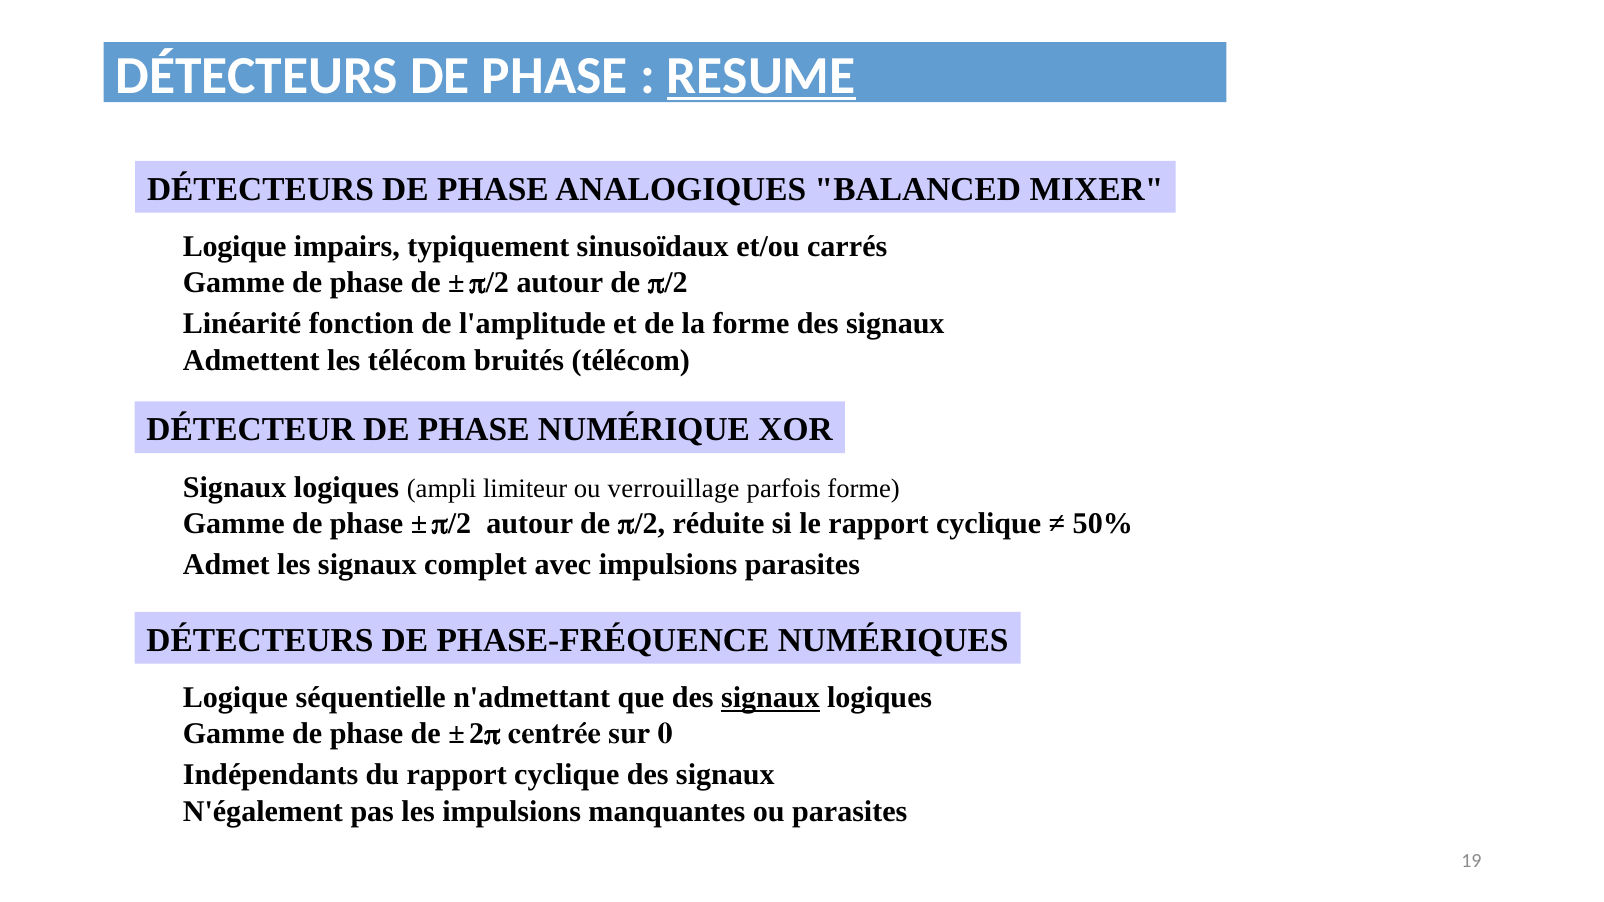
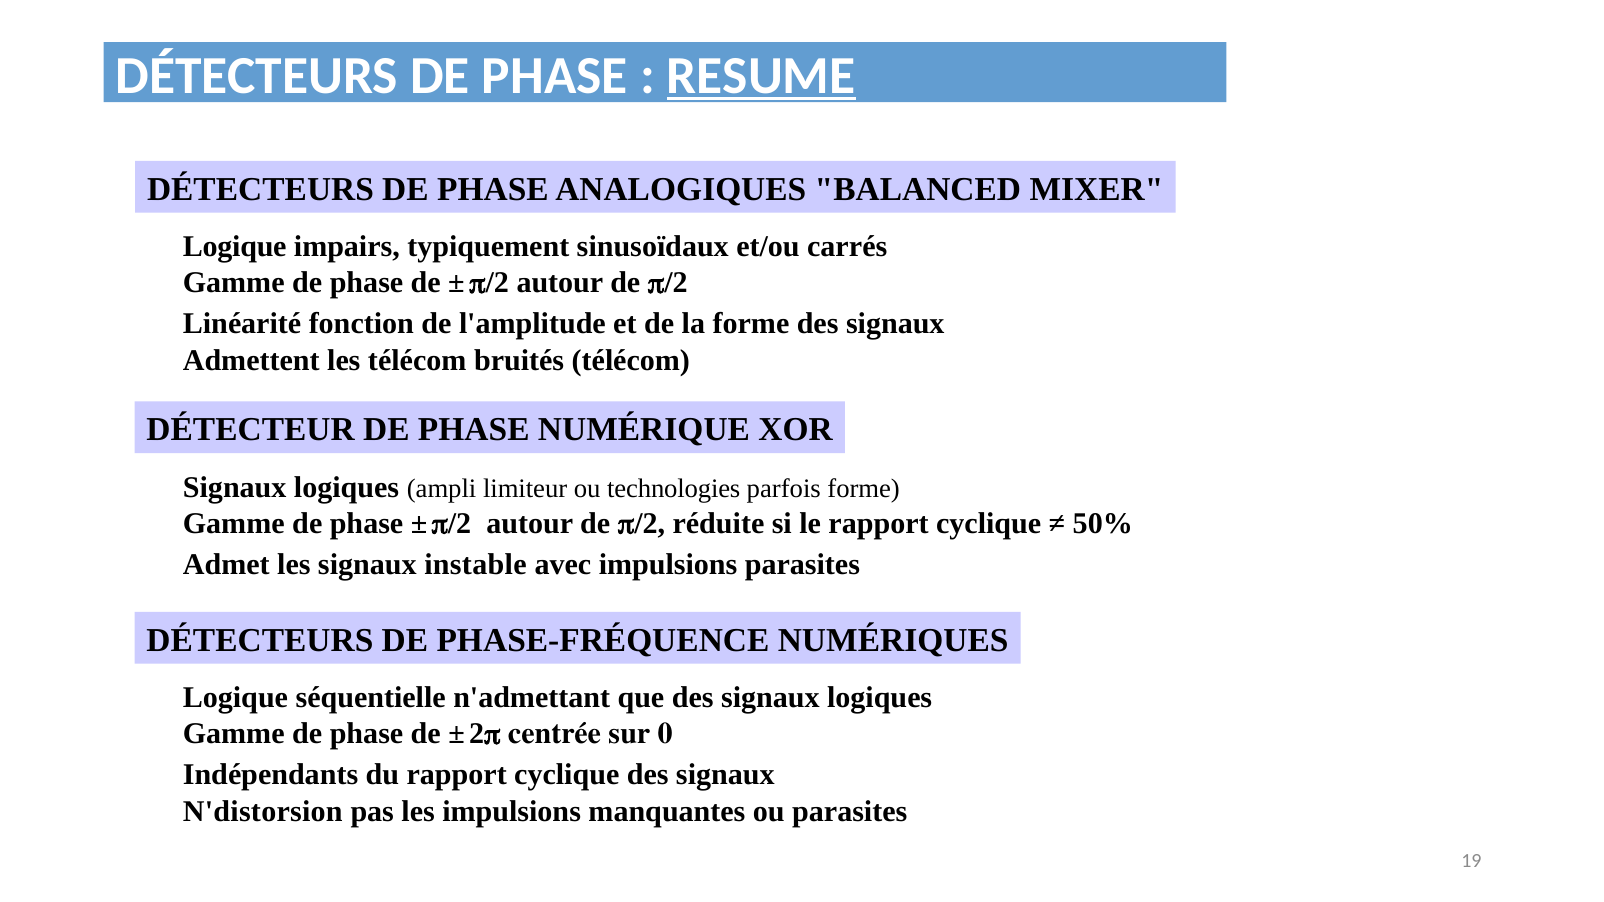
verrouillage: verrouillage -> technologies
complet: complet -> instable
signaux at (770, 698) underline: present -> none
N'également: N'également -> N'distorsion
